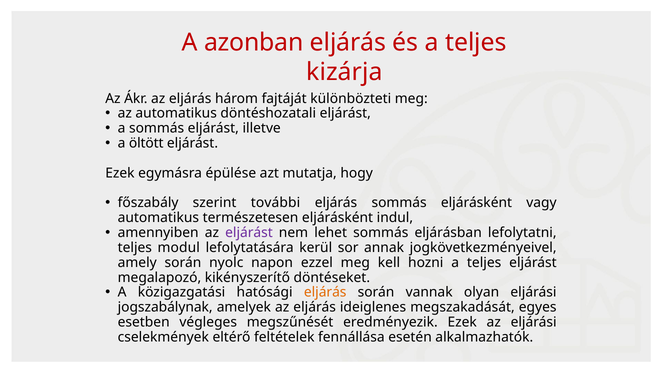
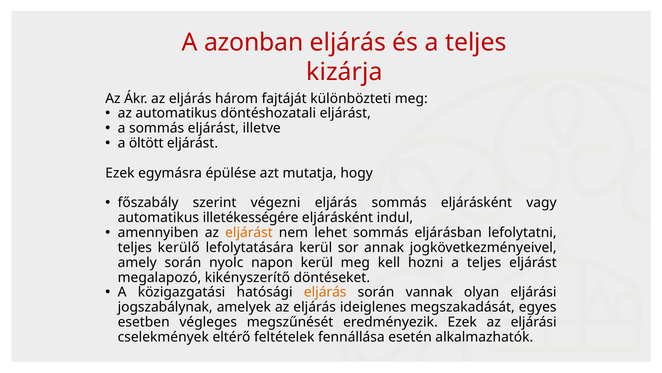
további: további -> végezni
természetesen: természetesen -> illetékességére
eljárást at (249, 232) colour: purple -> orange
modul: modul -> kerülő
napon ezzel: ezzel -> kerül
